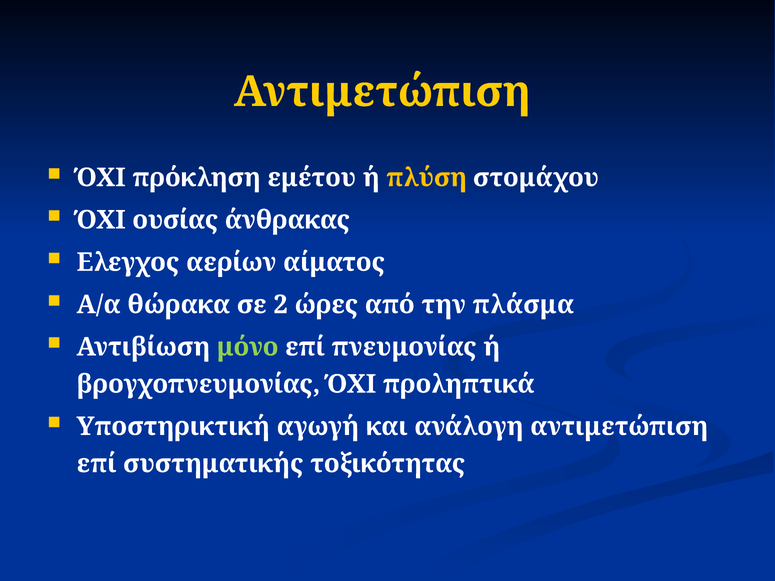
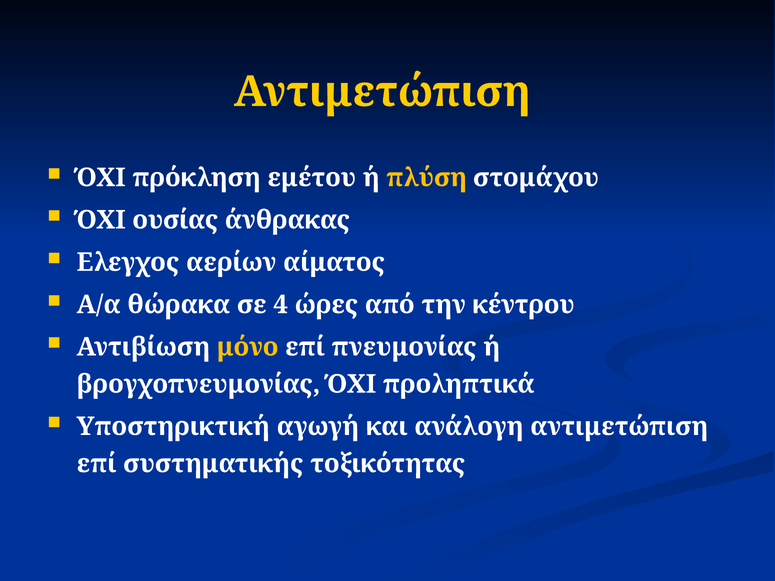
2: 2 -> 4
πλάσμα: πλάσμα -> κέντρου
μόνο colour: light green -> yellow
